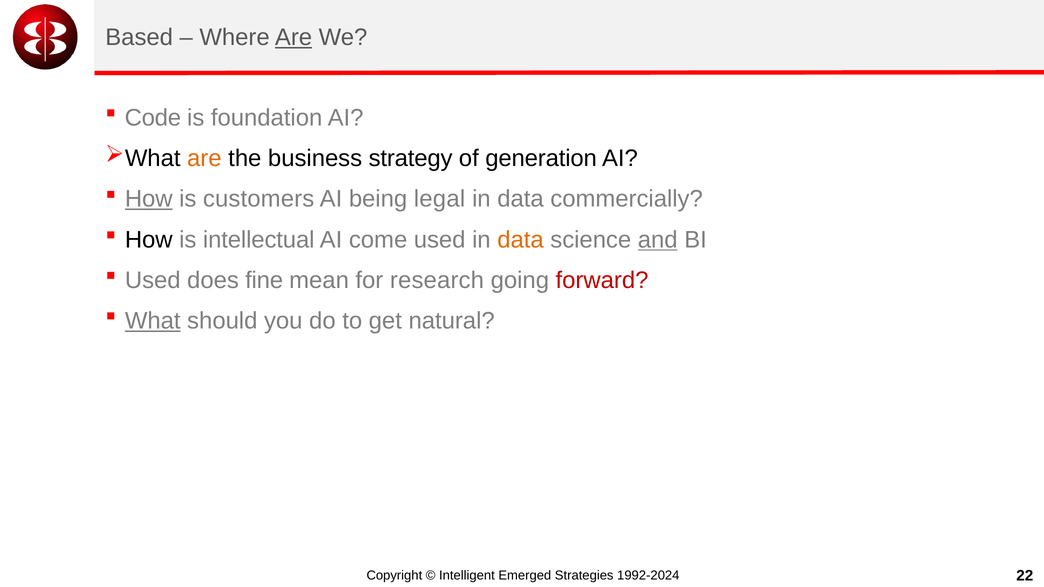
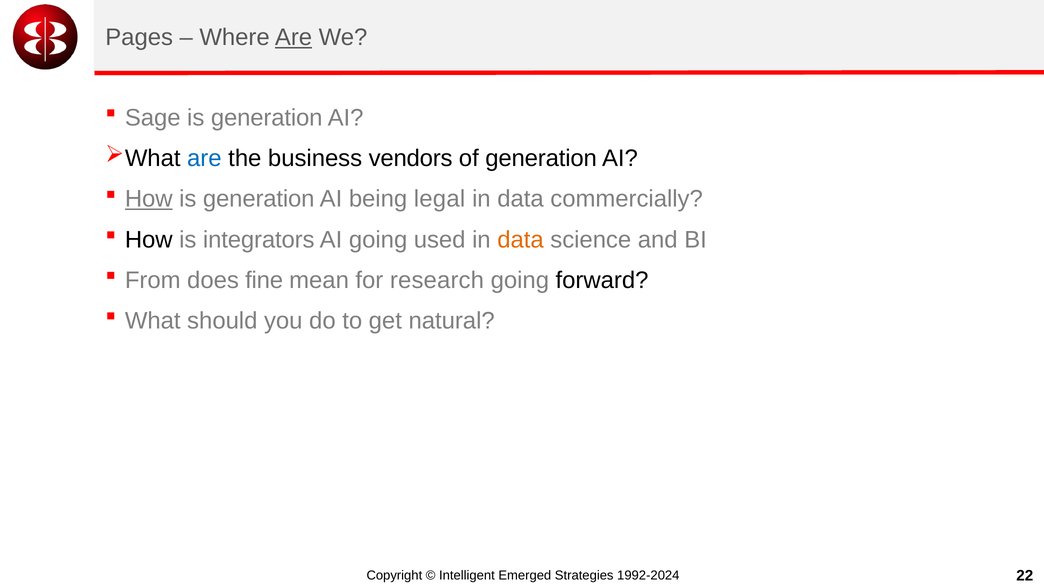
Based: Based -> Pages
Code: Code -> Sage
foundation at (267, 118): foundation -> generation
are at (204, 158) colour: orange -> blue
strategy: strategy -> vendors
customers at (259, 199): customers -> generation
intellectual: intellectual -> integrators
AI come: come -> going
and underline: present -> none
Used at (153, 280): Used -> From
forward colour: red -> black
What underline: present -> none
